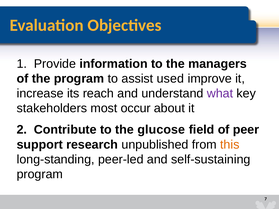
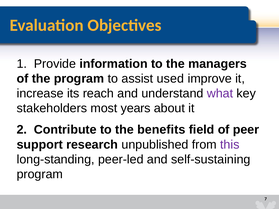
occur: occur -> years
glucose: glucose -> benefits
this colour: orange -> purple
